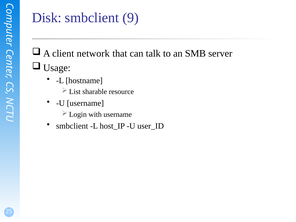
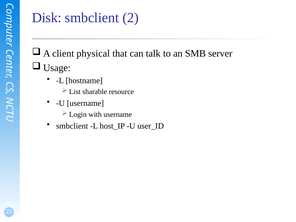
9: 9 -> 2
network: network -> physical
